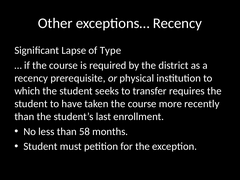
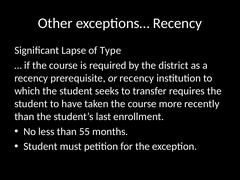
or physical: physical -> recency
58: 58 -> 55
